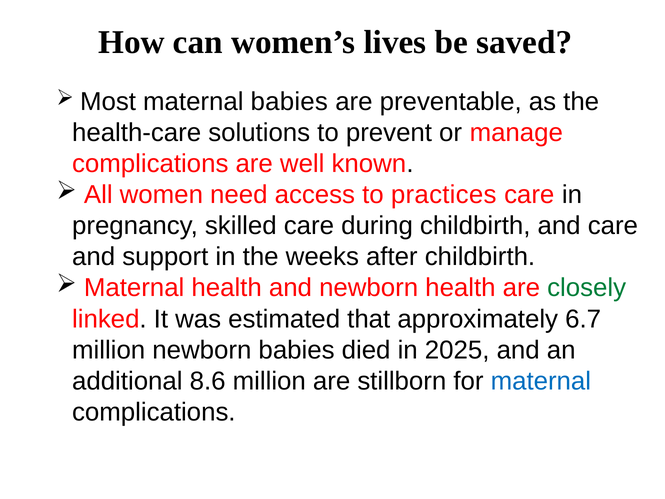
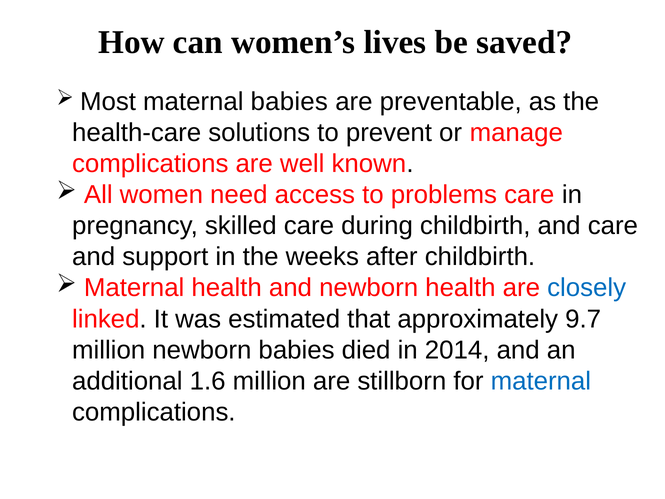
practices: practices -> problems
closely colour: green -> blue
6.7: 6.7 -> 9.7
2025: 2025 -> 2014
8.6: 8.6 -> 1.6
